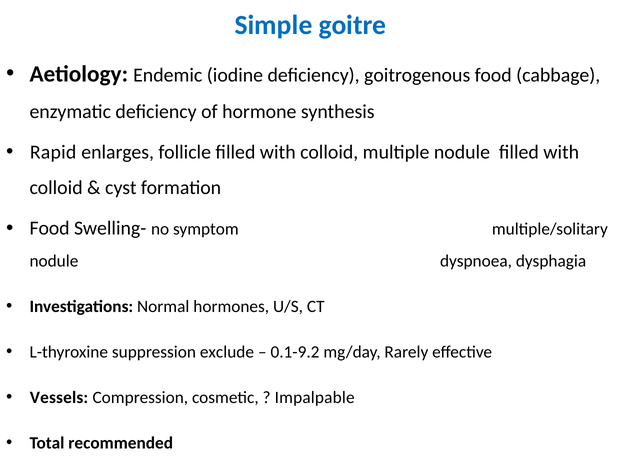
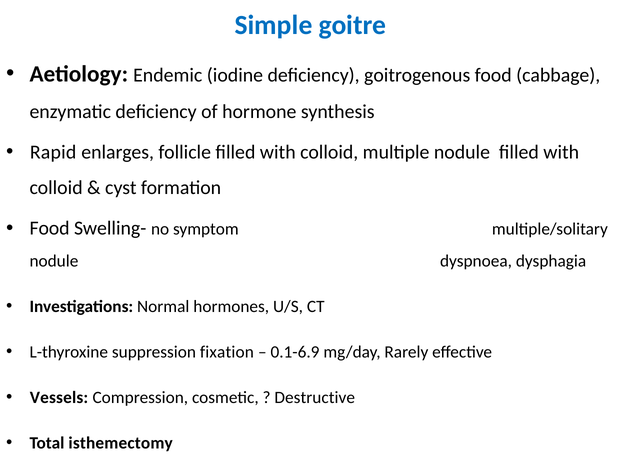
exclude: exclude -> fixation
0.1-9.2: 0.1-9.2 -> 0.1-6.9
Impalpable: Impalpable -> Destructive
recommended: recommended -> isthemectomy
